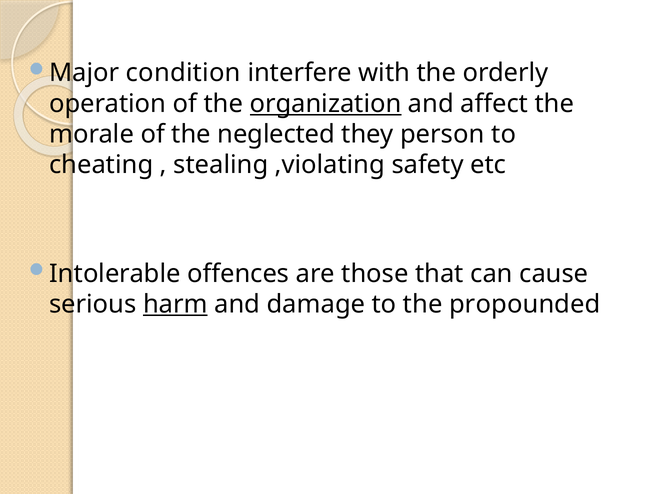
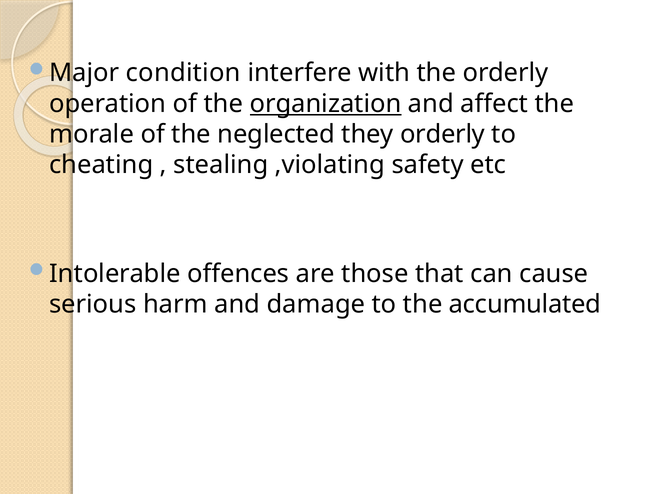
they person: person -> orderly
harm underline: present -> none
propounded: propounded -> accumulated
